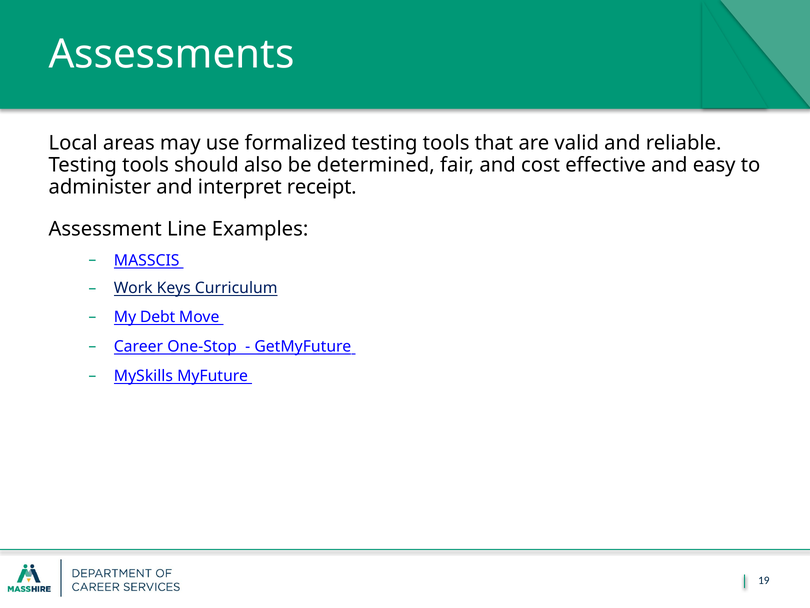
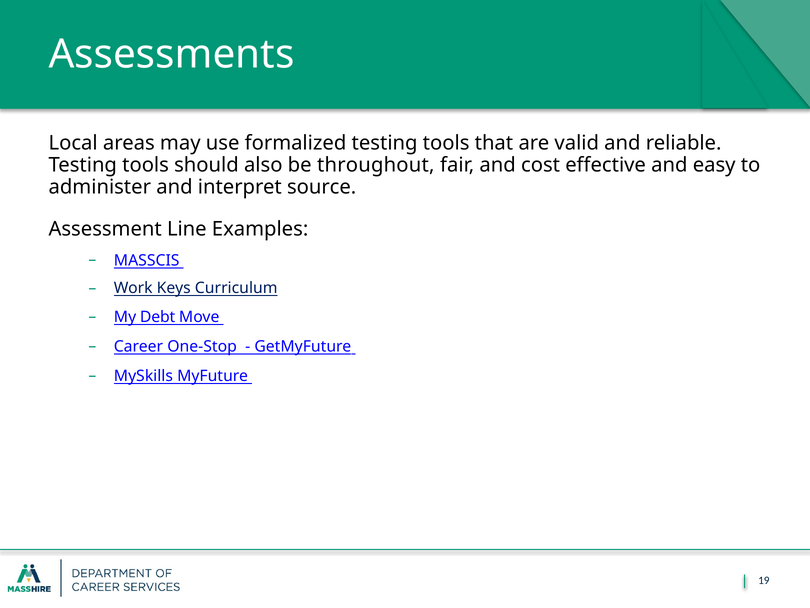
determined: determined -> throughout
receipt: receipt -> source
